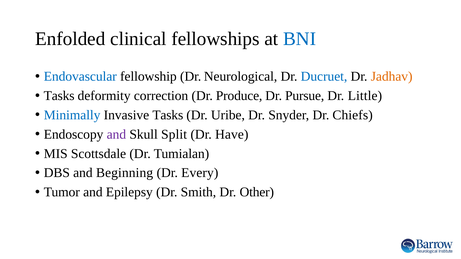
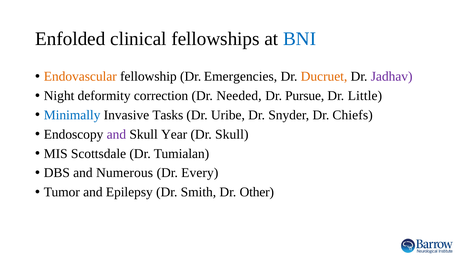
Endovascular colour: blue -> orange
Neurological: Neurological -> Emergencies
Ducruet colour: blue -> orange
Jadhav colour: orange -> purple
Tasks at (59, 96): Tasks -> Night
Produce: Produce -> Needed
Split: Split -> Year
Dr Have: Have -> Skull
Beginning: Beginning -> Numerous
